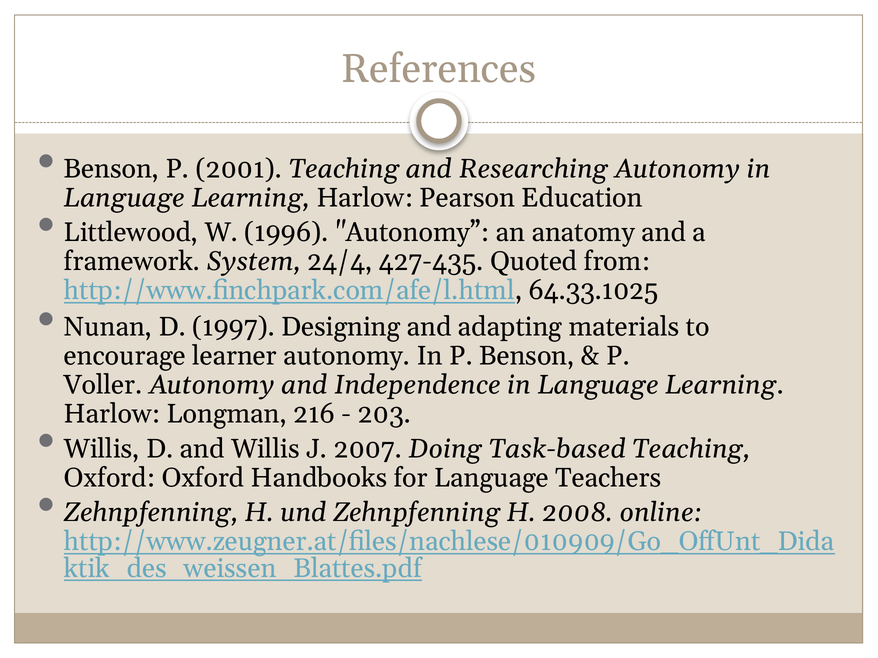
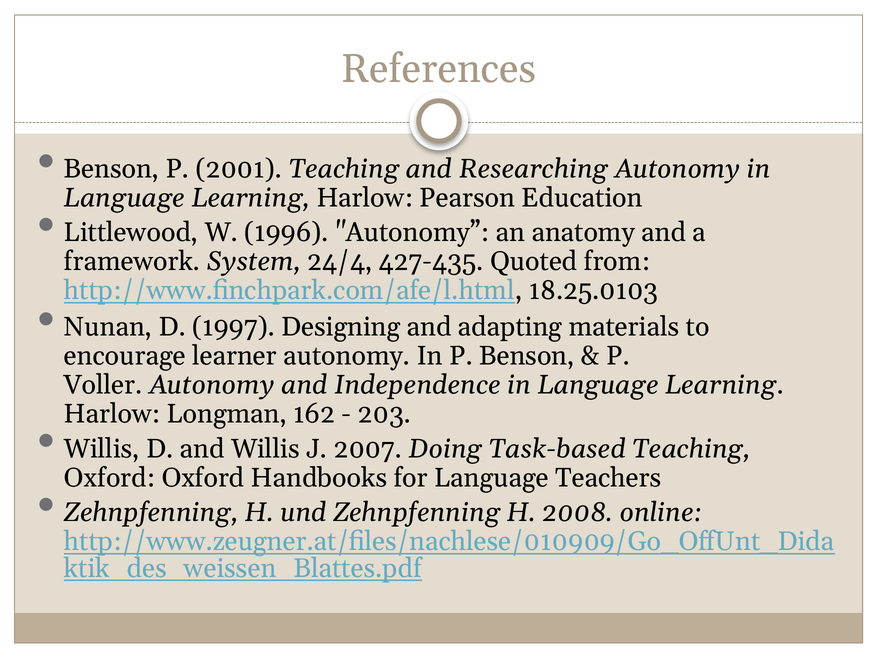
64.33.1025: 64.33.1025 -> 18.25.0103
216: 216 -> 162
